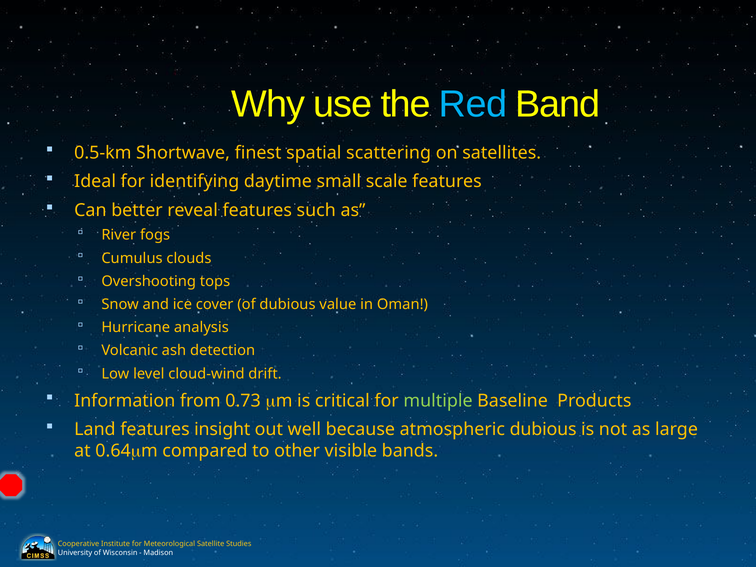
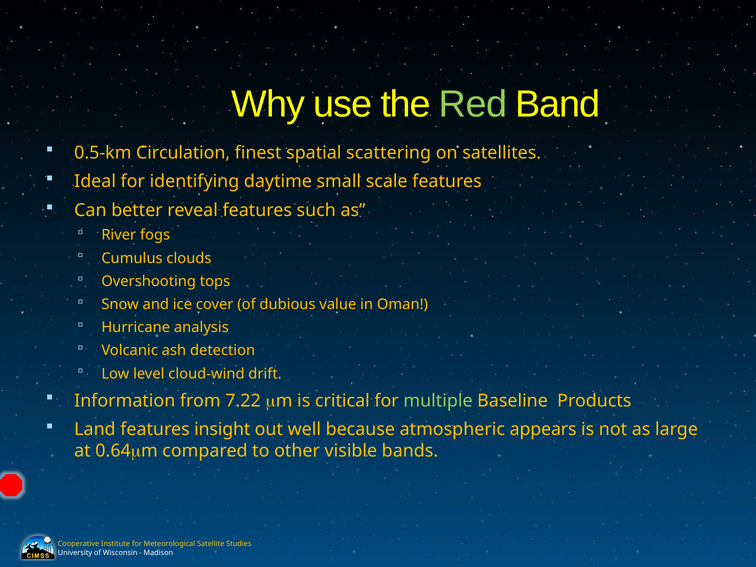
Red colour: light blue -> light green
Shortwave: Shortwave -> Circulation
0.73: 0.73 -> 7.22
atmospheric dubious: dubious -> appears
